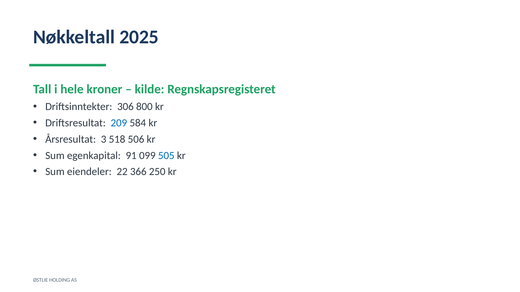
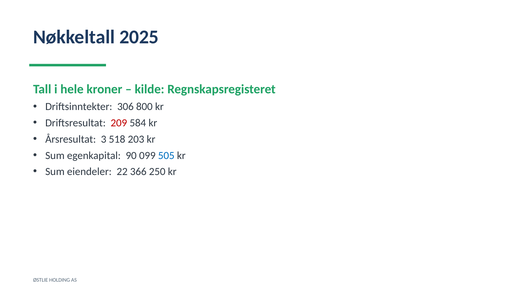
209 colour: blue -> red
506: 506 -> 203
91: 91 -> 90
